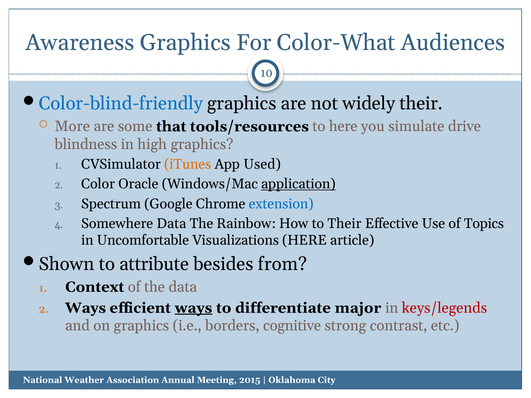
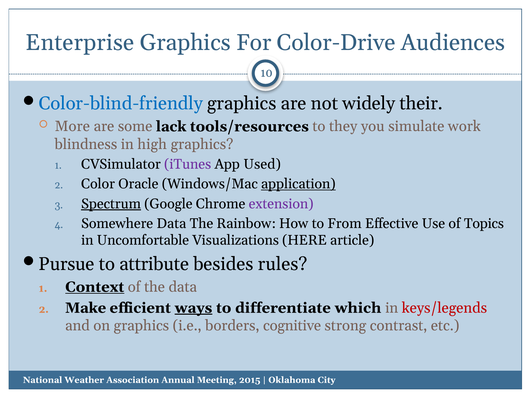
Awareness: Awareness -> Enterprise
Color-What: Color-What -> Color-Drive
that: that -> lack
to here: here -> they
drive: drive -> work
iTunes colour: orange -> purple
Spectrum underline: none -> present
extension colour: blue -> purple
to Their: Their -> From
Shown: Shown -> Pursue
from: from -> rules
Context underline: none -> present
Ways at (86, 308): Ways -> Make
major: major -> which
